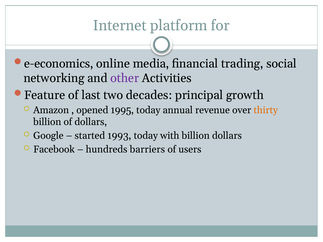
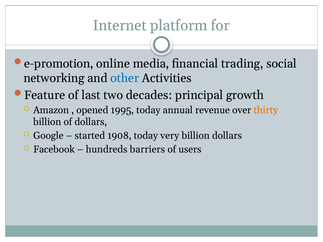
e-economics: e-economics -> e-promotion
other colour: purple -> blue
1993: 1993 -> 1908
with: with -> very
